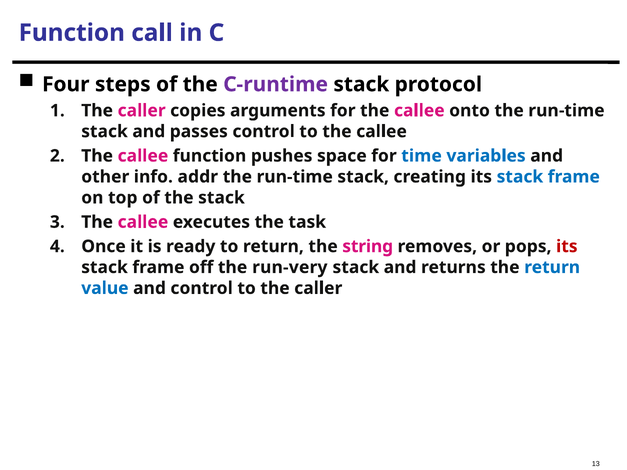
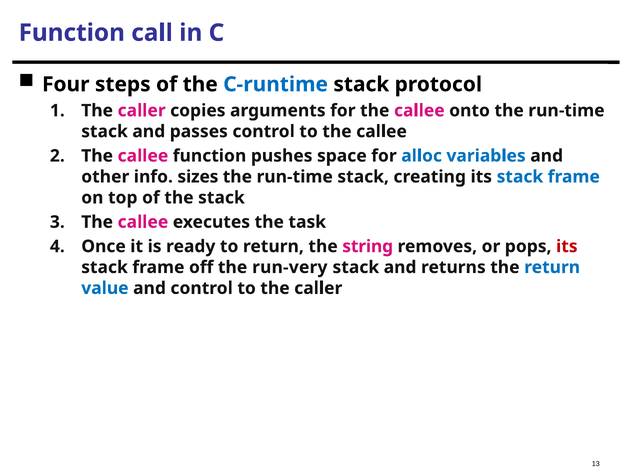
C-runtime colour: purple -> blue
time: time -> alloc
addr: addr -> sizes
